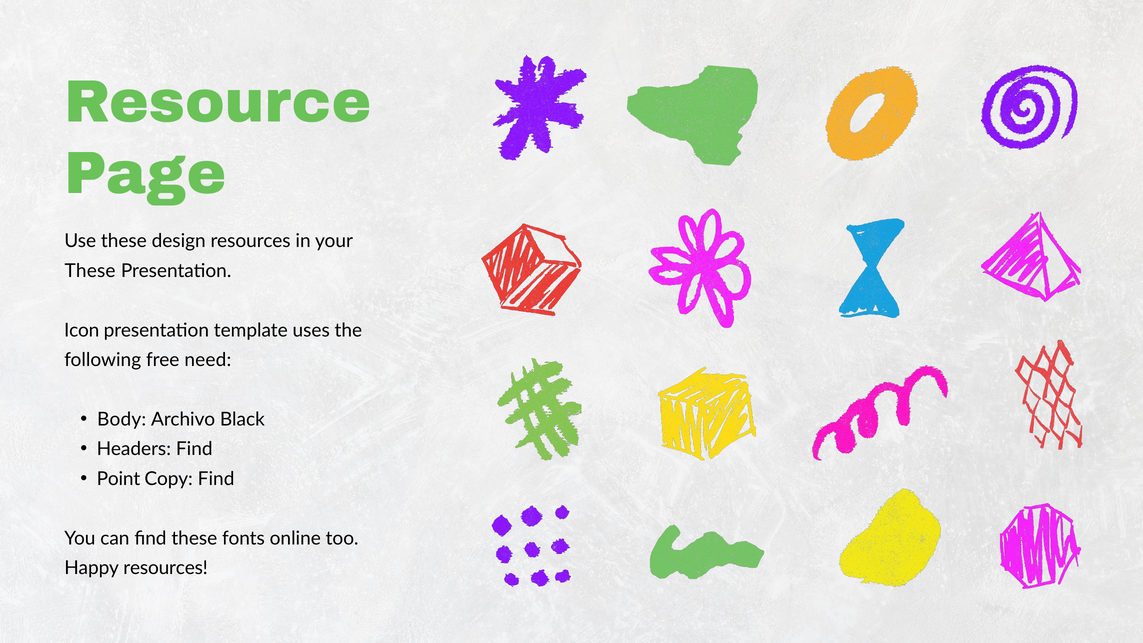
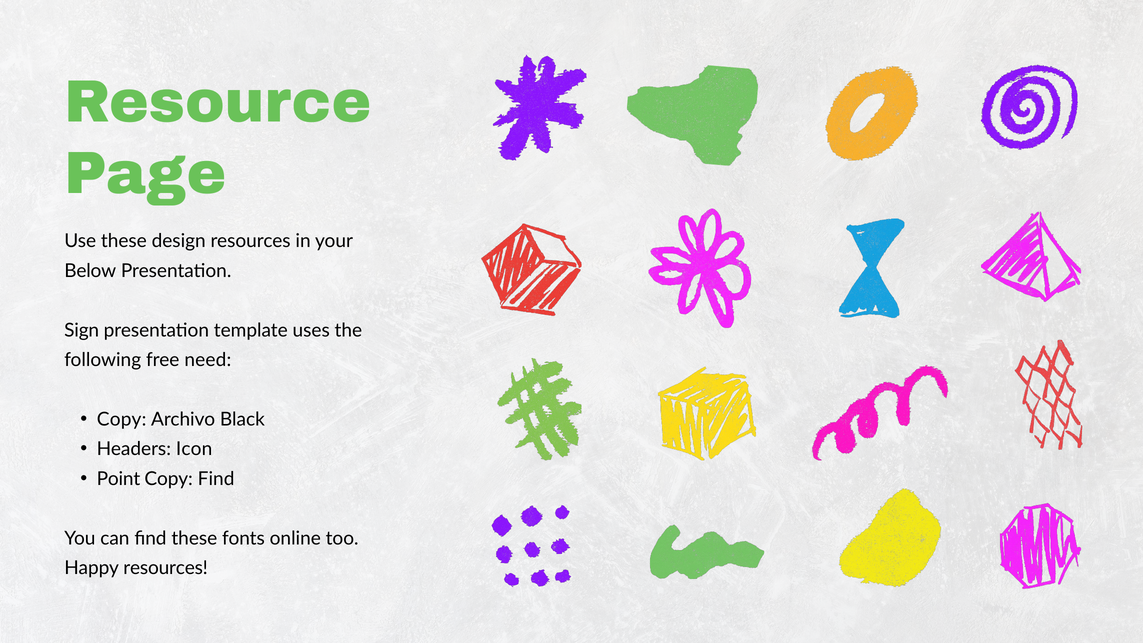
These at (90, 271): These -> Below
Icon: Icon -> Sign
Body at (122, 419): Body -> Copy
Headers Find: Find -> Icon
